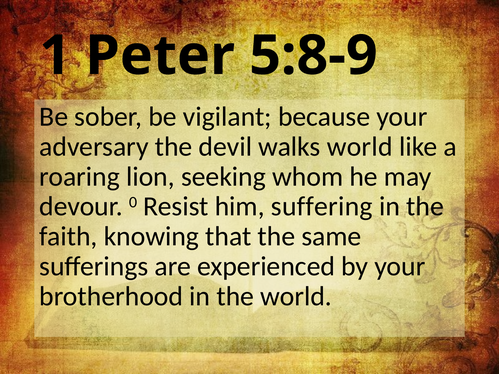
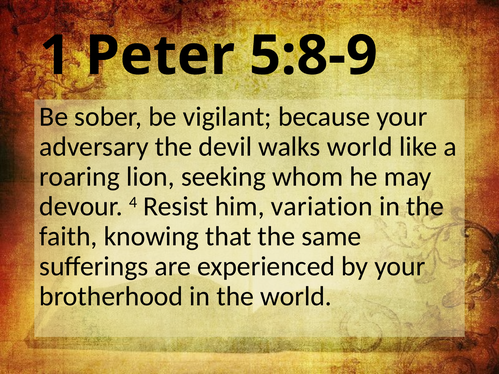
0: 0 -> 4
suffering: suffering -> variation
